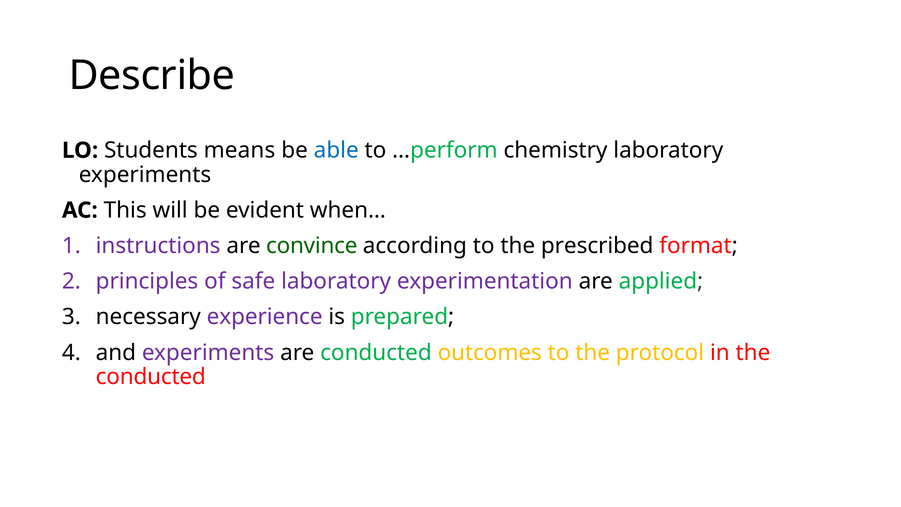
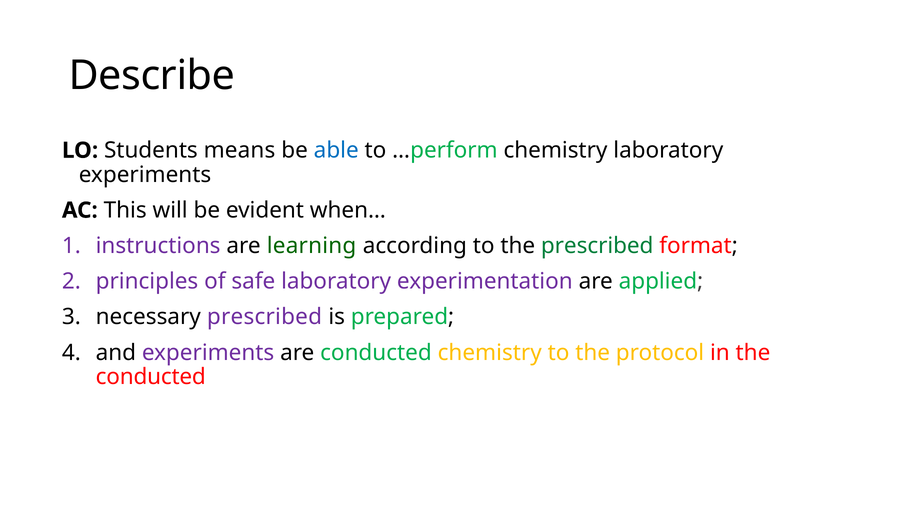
convince: convince -> learning
prescribed at (597, 246) colour: black -> green
necessary experience: experience -> prescribed
conducted outcomes: outcomes -> chemistry
